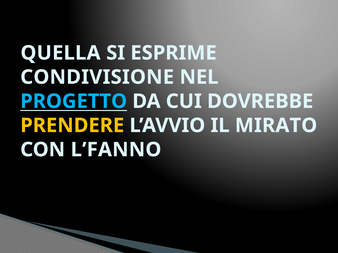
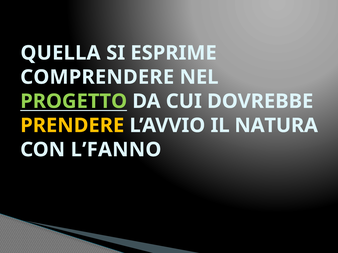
CONDIVISIONE: CONDIVISIONE -> COMPRENDERE
PROGETTO colour: light blue -> light green
MIRATO: MIRATO -> NATURA
